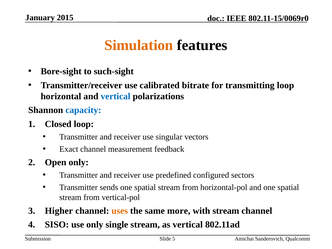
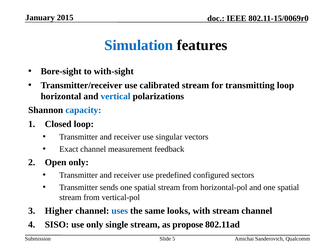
Simulation colour: orange -> blue
such-sight: such-sight -> with-sight
calibrated bitrate: bitrate -> stream
uses colour: orange -> blue
more: more -> looks
as vertical: vertical -> propose
